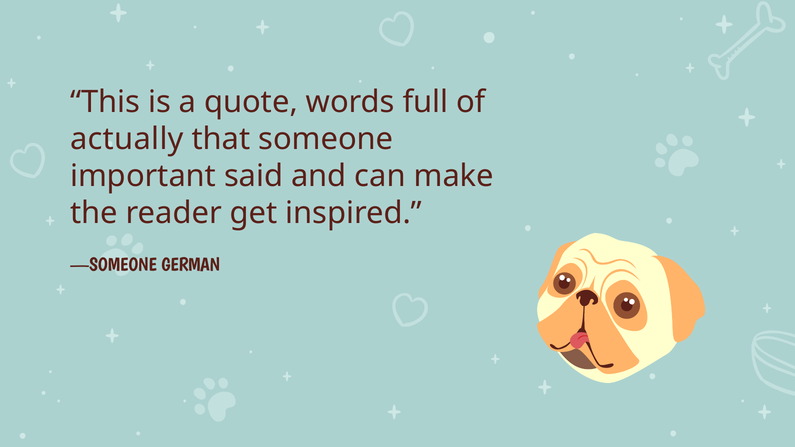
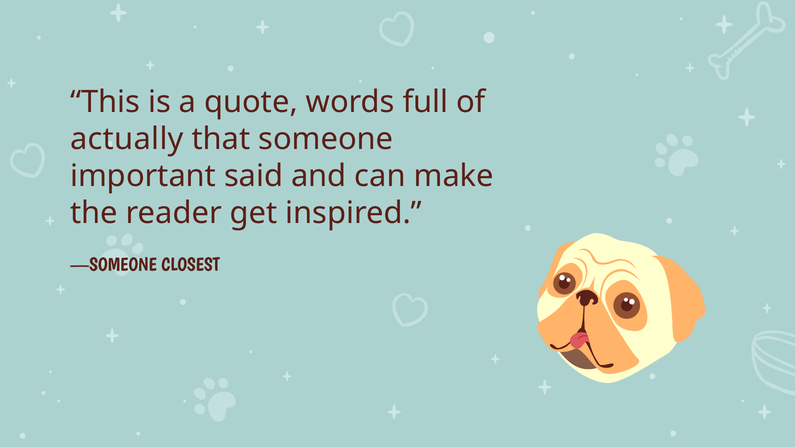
GERMAN: GERMAN -> CLOSEST
